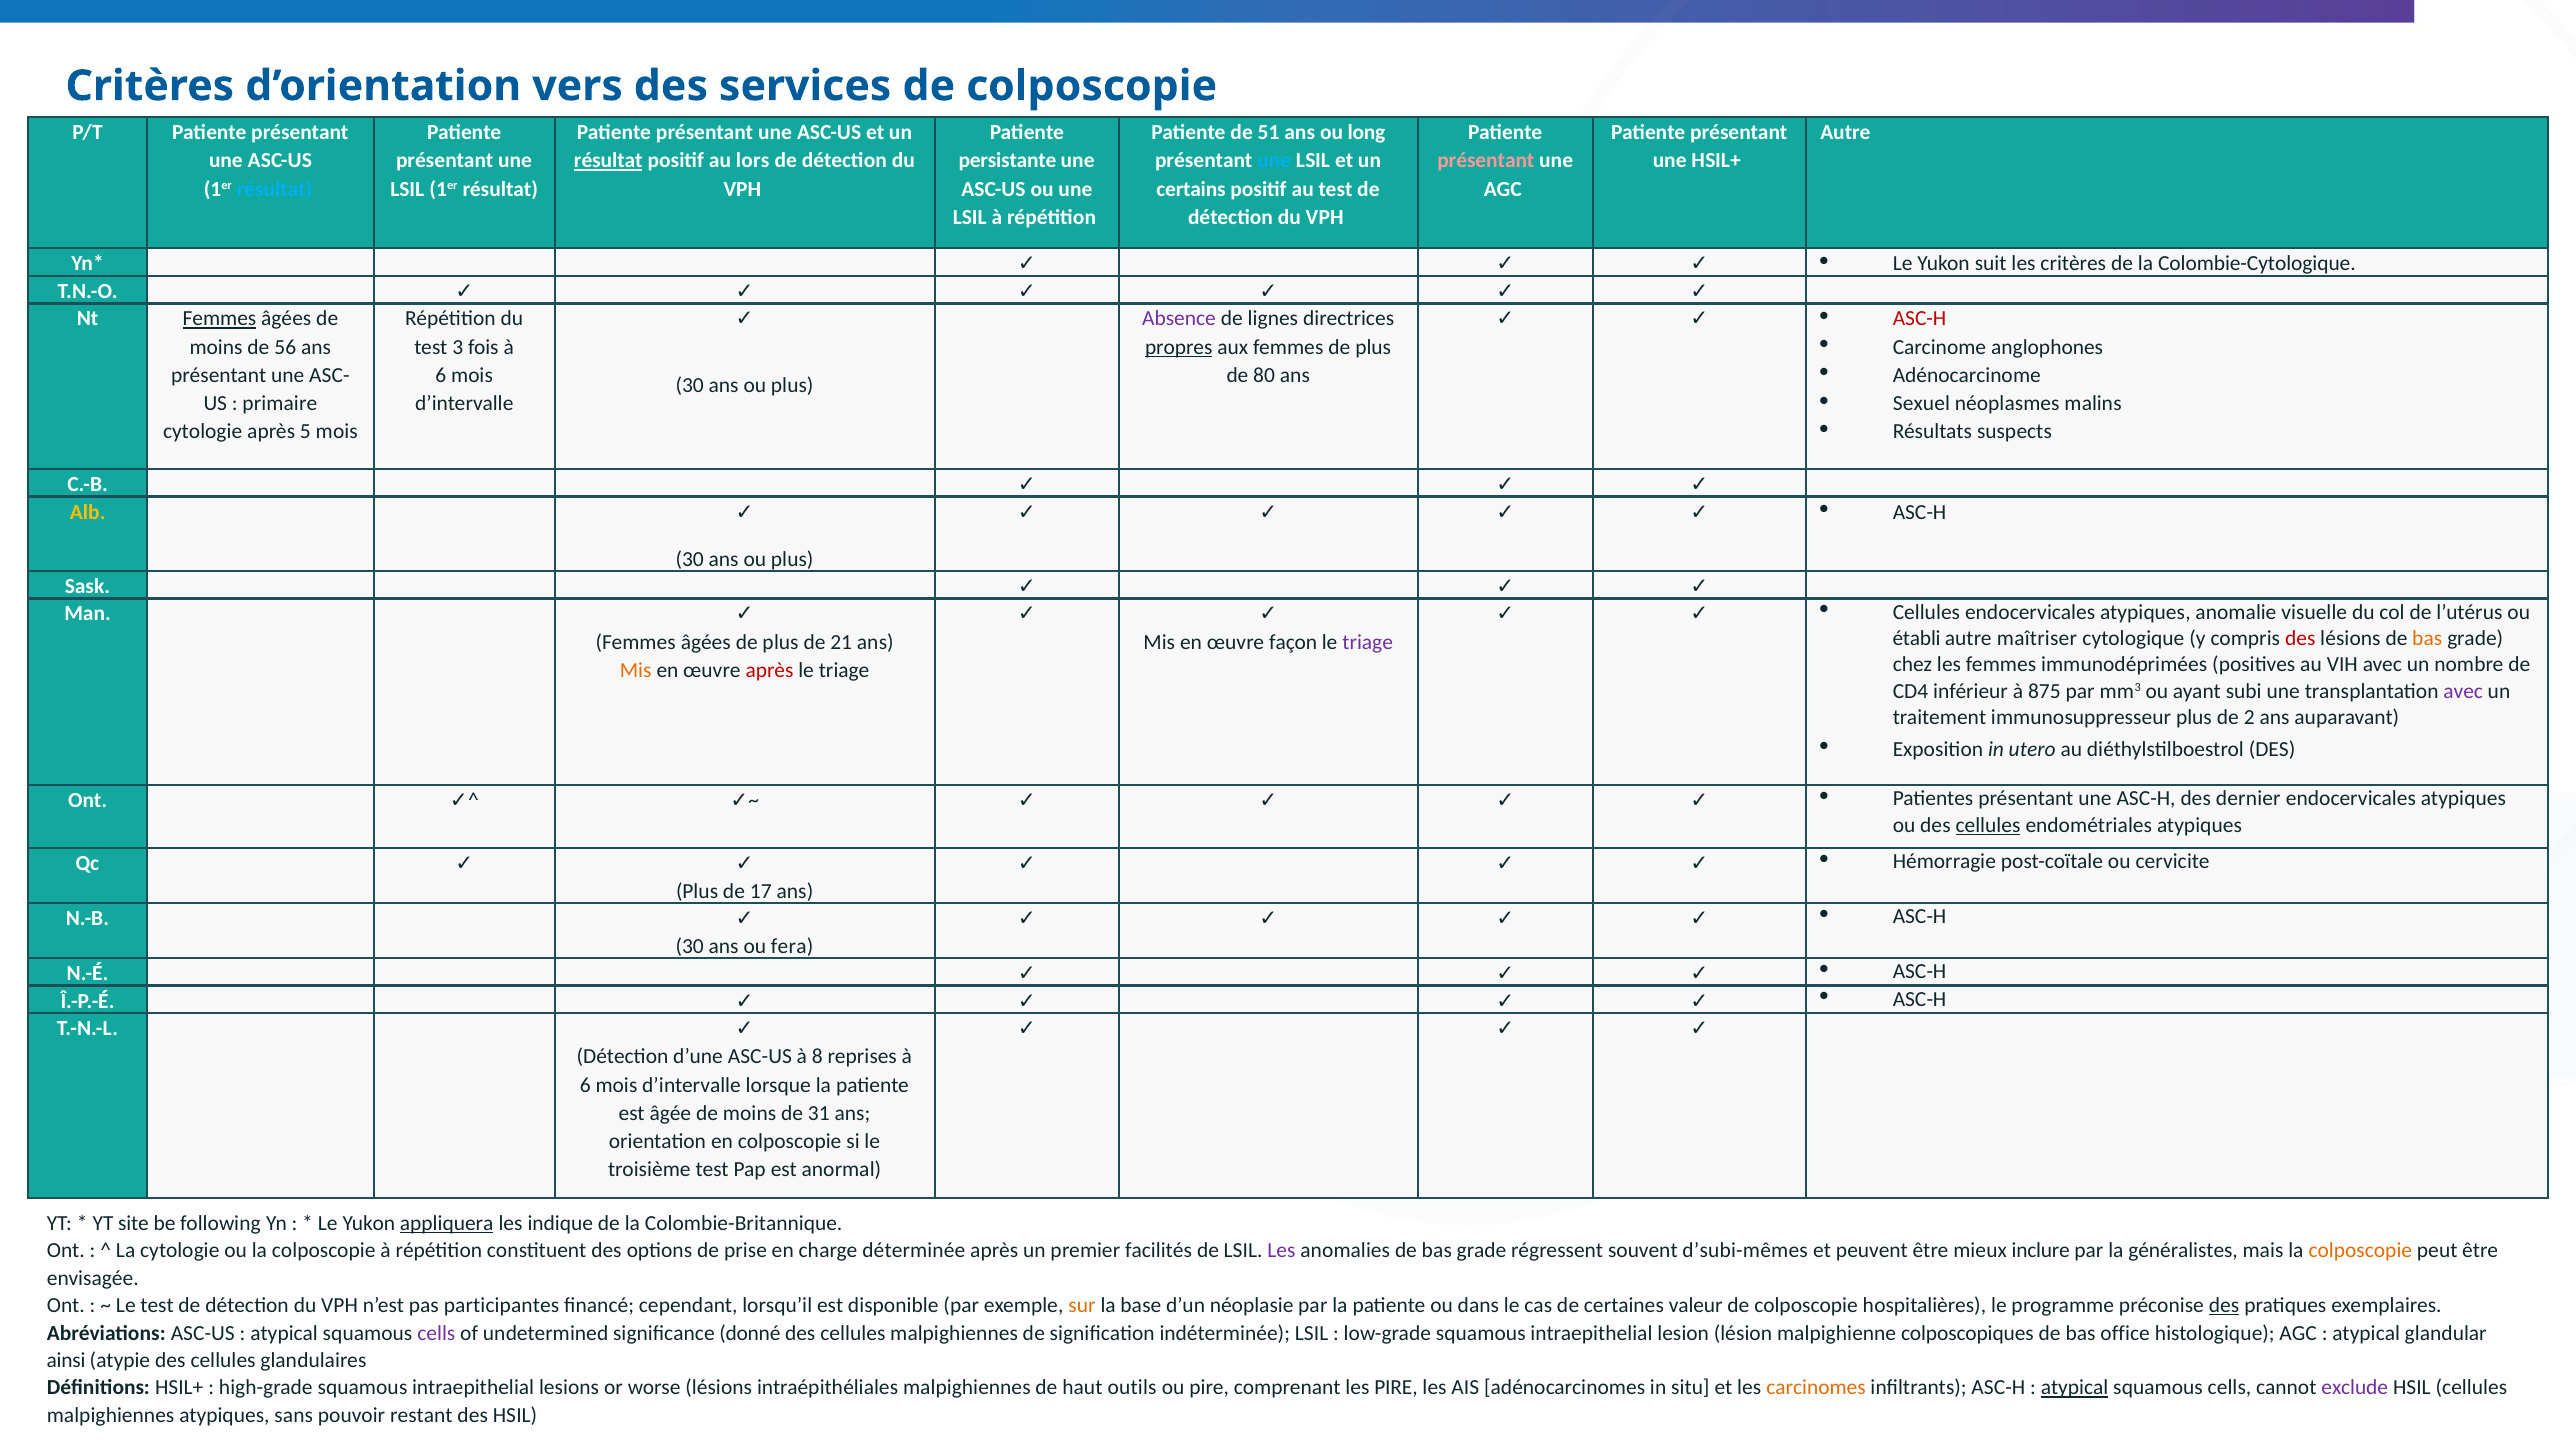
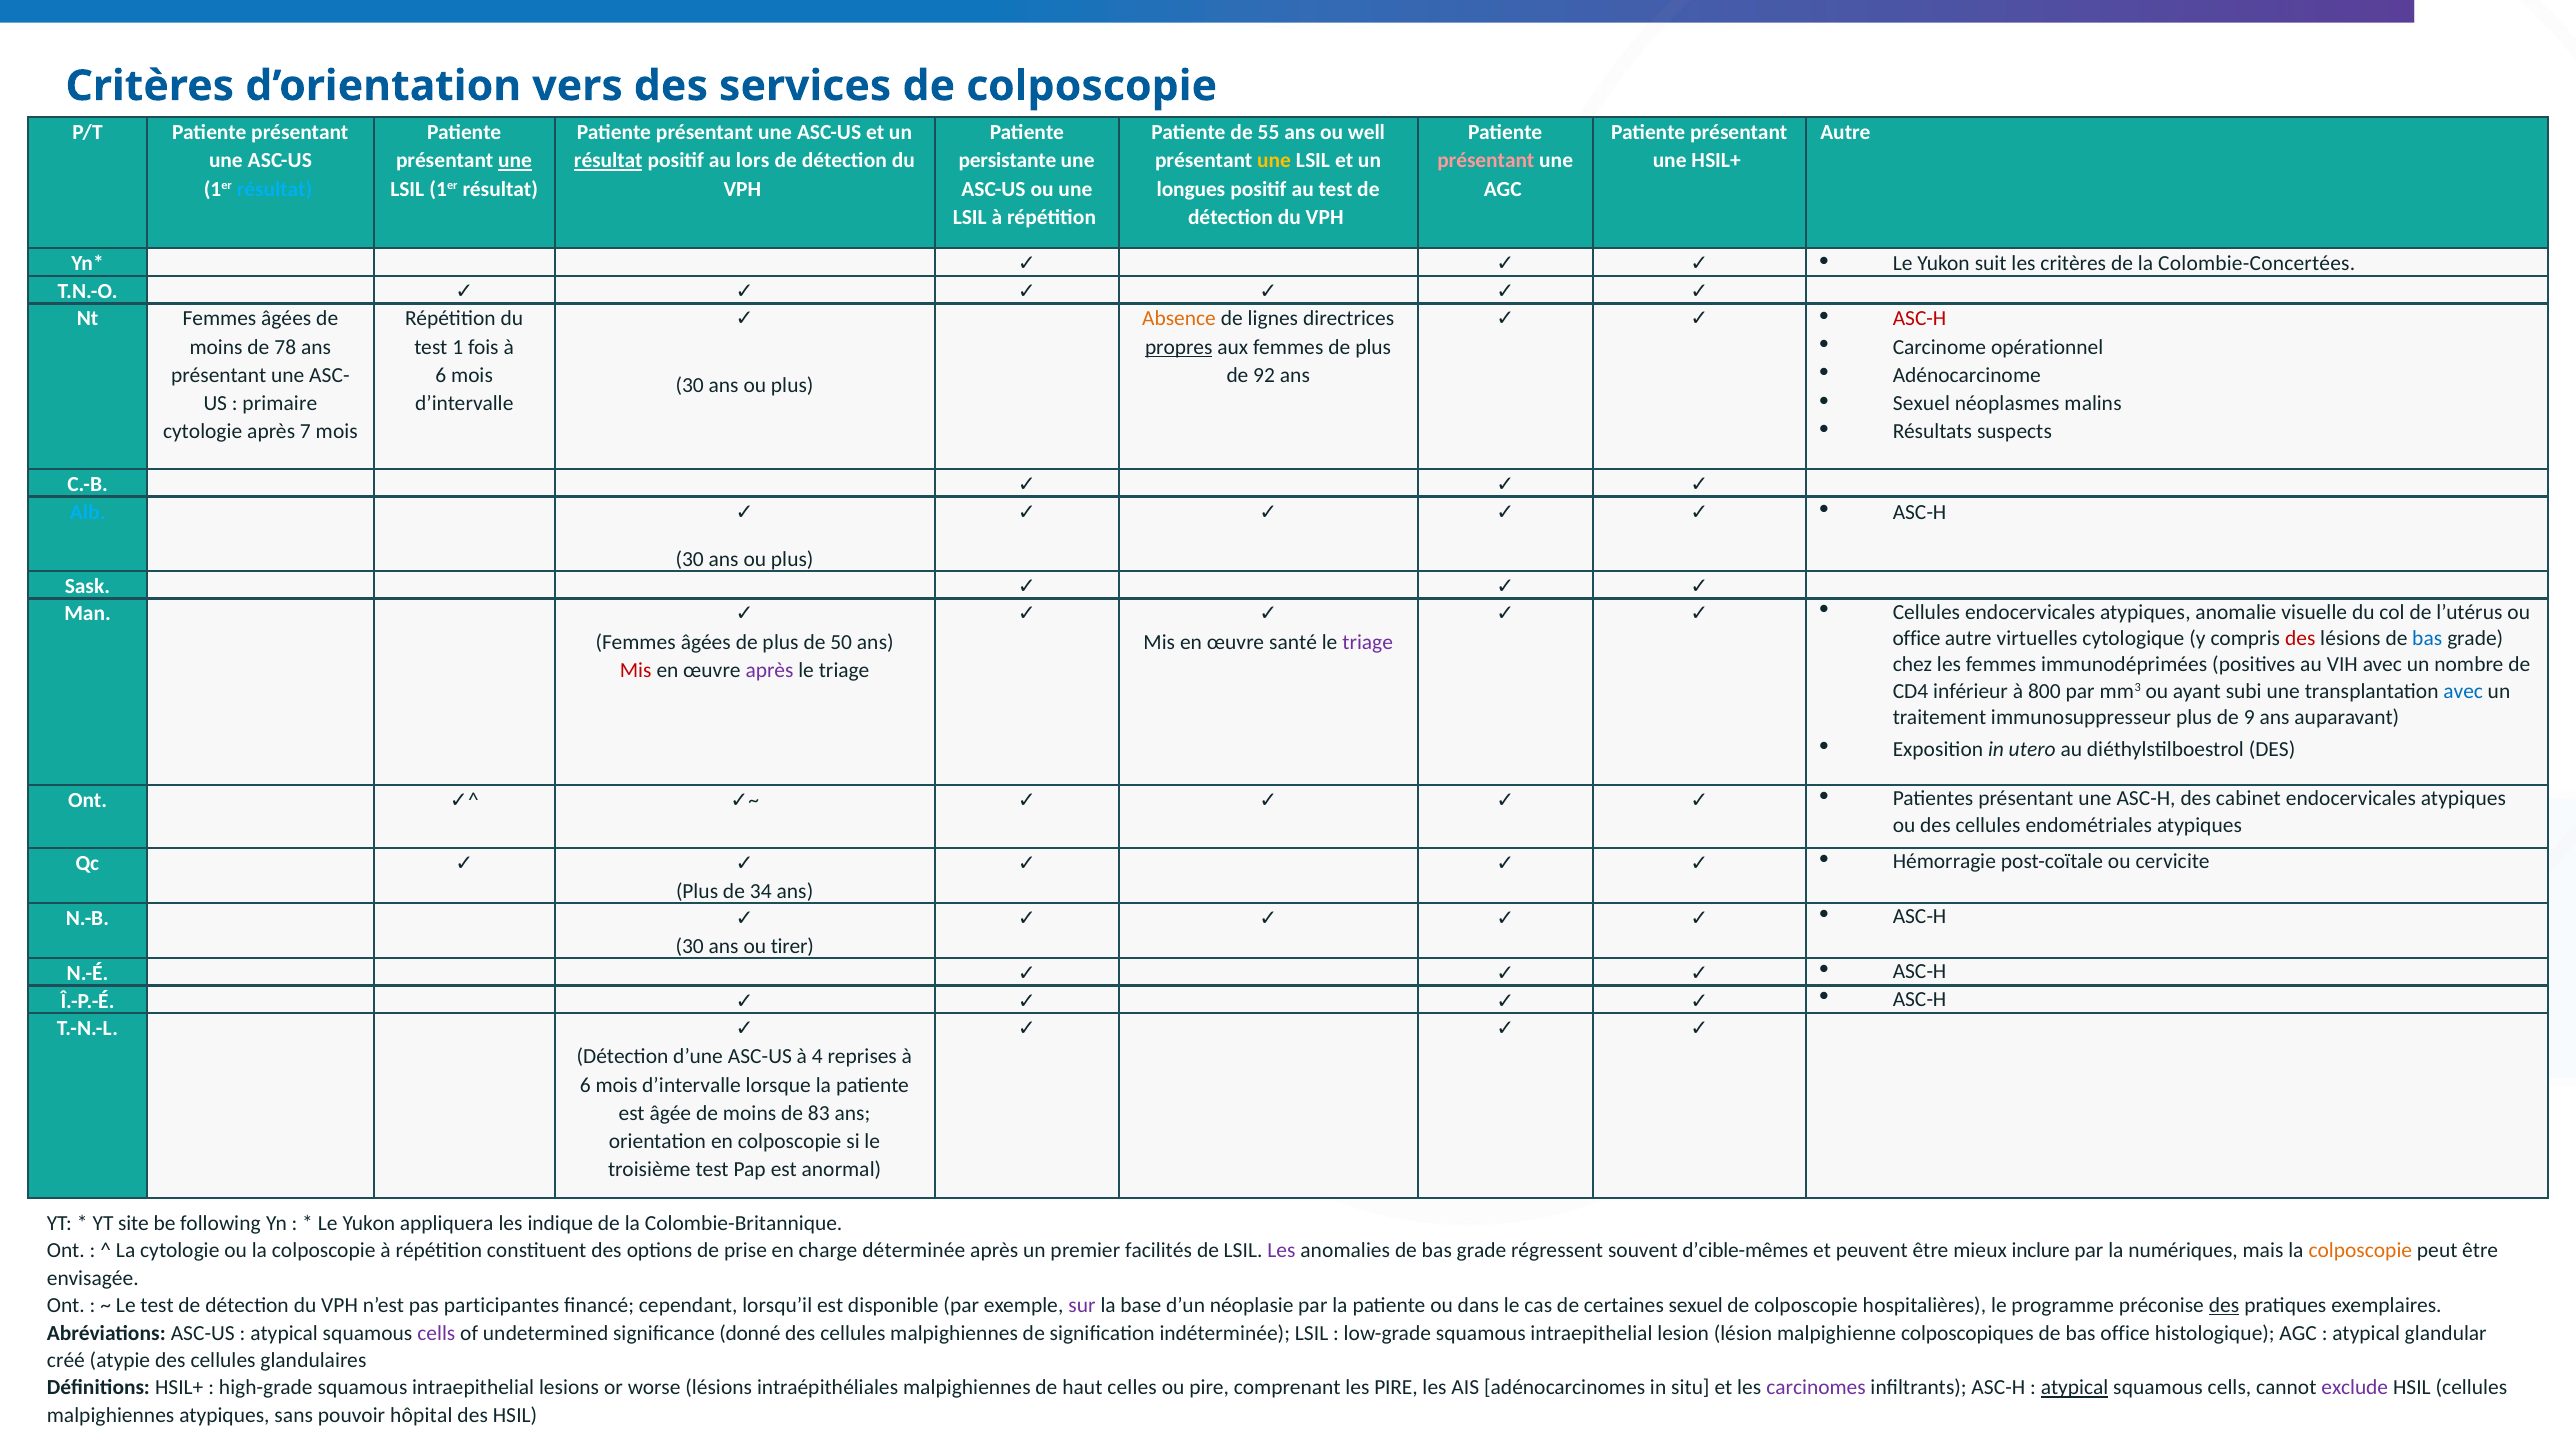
51: 51 -> 55
long: long -> well
une at (515, 161) underline: none -> present
une at (1274, 161) colour: light blue -> yellow
certains: certains -> longues
Colombie-Cytologique: Colombie-Cytologique -> Colombie-Concertées
Femmes at (219, 319) underline: present -> none
Absence colour: purple -> orange
anglophones: anglophones -> opérationnel
56: 56 -> 78
3: 3 -> 1
80: 80 -> 92
5: 5 -> 7
Alb colour: yellow -> light blue
établi at (1917, 638): établi -> office
maîtriser: maîtriser -> virtuelles
bas at (2427, 638) colour: orange -> blue
21: 21 -> 50
façon: façon -> santé
Mis at (636, 670) colour: orange -> red
après at (770, 670) colour: red -> purple
875: 875 -> 800
avec at (2463, 691) colour: purple -> blue
2: 2 -> 9
dernier: dernier -> cabinet
cellules at (1988, 825) underline: present -> none
17: 17 -> 34
fera: fera -> tirer
8: 8 -> 4
31: 31 -> 83
appliquera underline: present -> none
d’subi-mêmes: d’subi-mêmes -> d’cible-mêmes
généralistes: généralistes -> numériques
sur colour: orange -> purple
certaines valeur: valeur -> sexuel
ainsi: ainsi -> créé
outils: outils -> celles
carcinomes colour: orange -> purple
restant: restant -> hôpital
